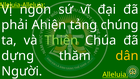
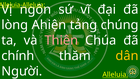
phải: phải -> lòng
Thiên colour: light green -> pink
dựng: dựng -> chính
